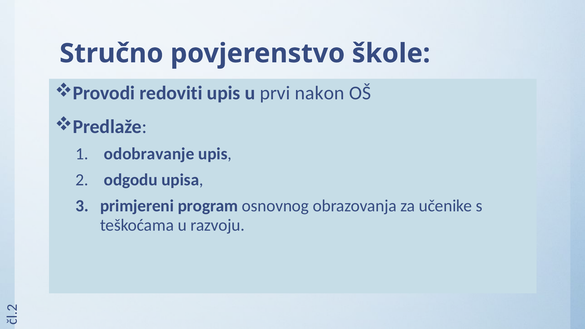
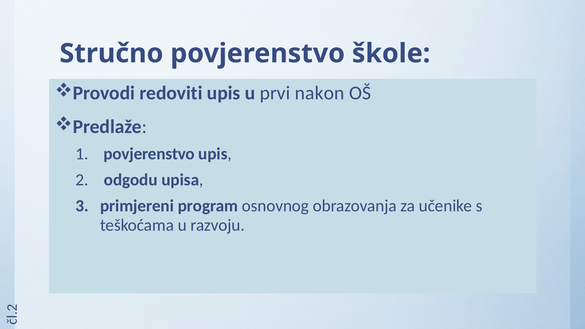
odobravanje at (149, 154): odobravanje -> povjerenstvo
